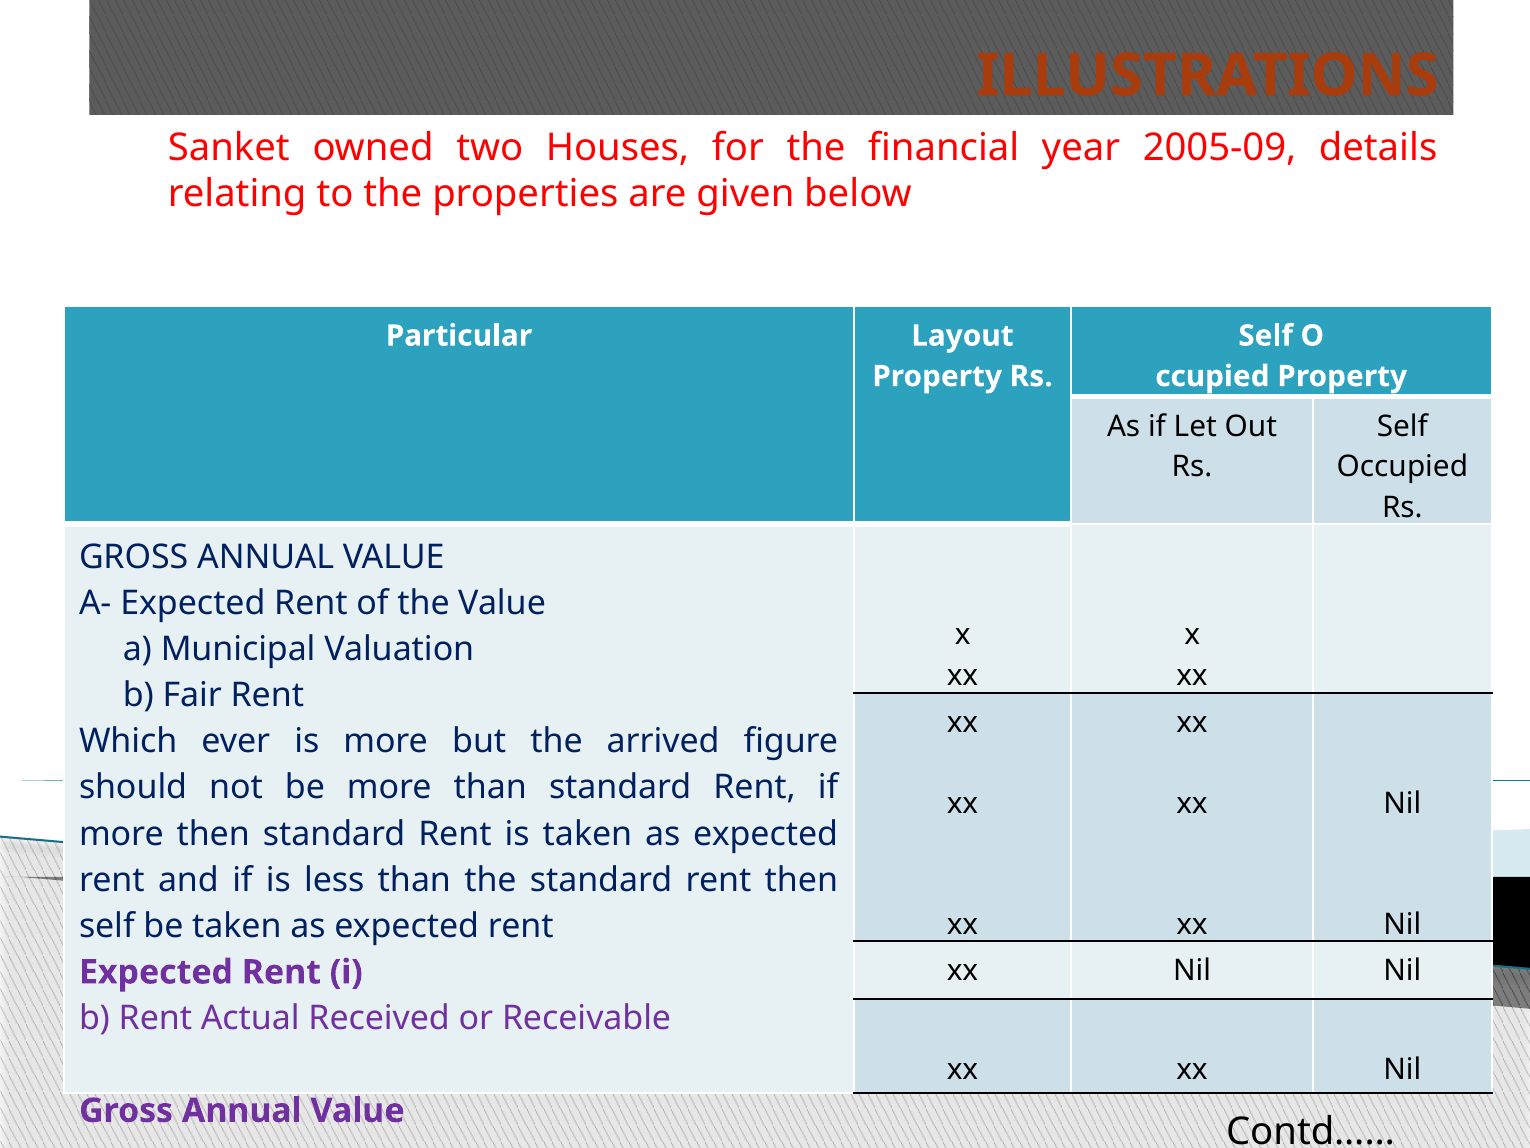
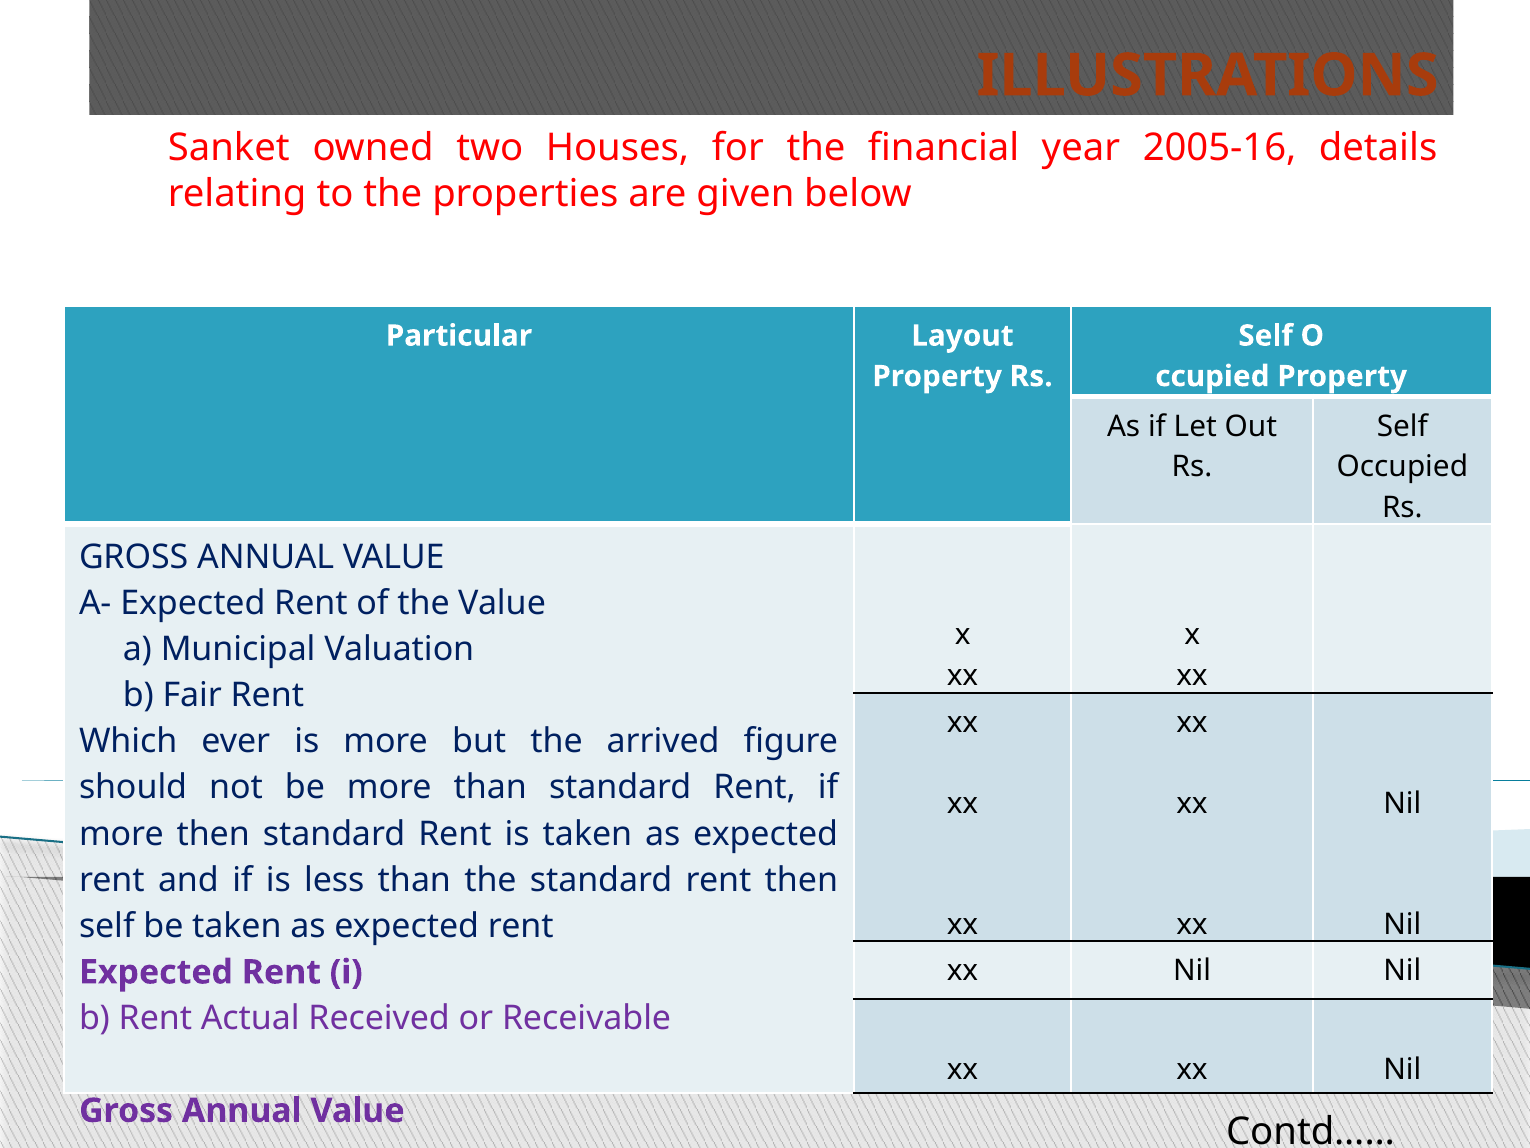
2005-09: 2005-09 -> 2005-16
